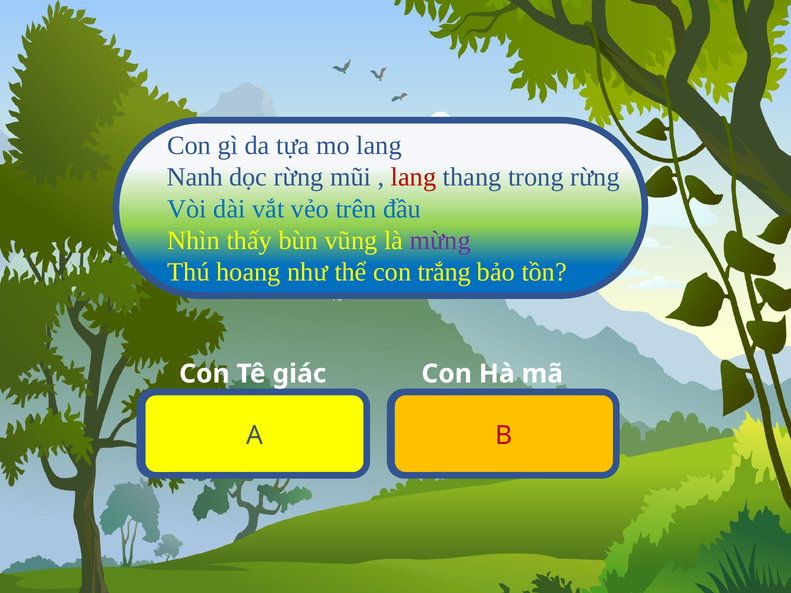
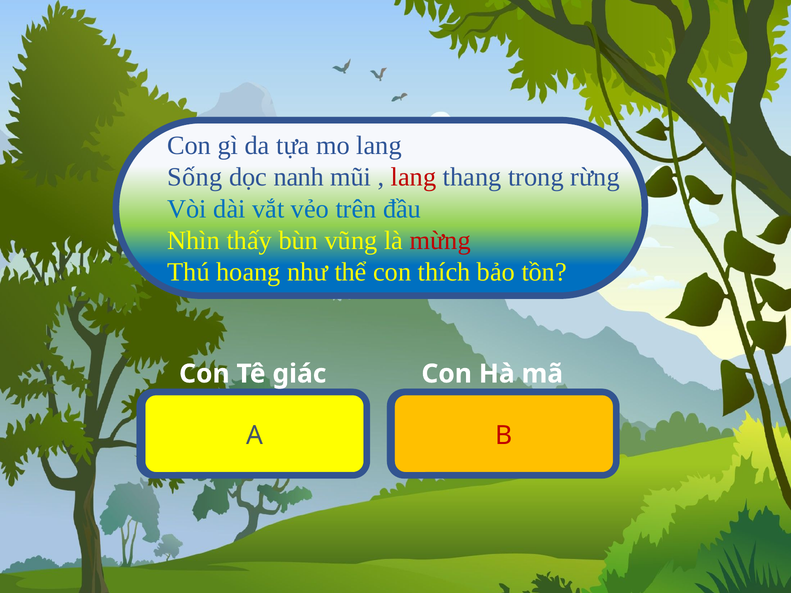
Nanh: Nanh -> Sống
dọc rừng: rừng -> nanh
mừng colour: purple -> red
trắng: trắng -> thích
